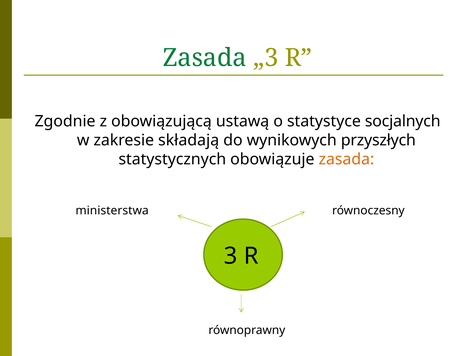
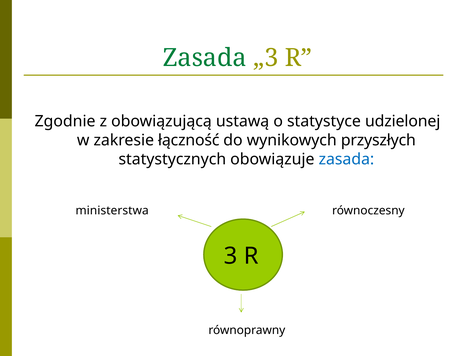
socjalnych: socjalnych -> udzielonej
składają: składają -> łączność
zasada at (346, 159) colour: orange -> blue
